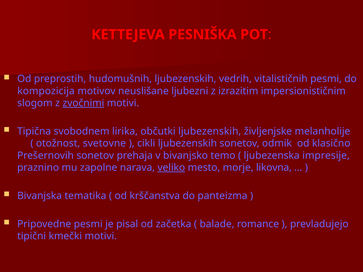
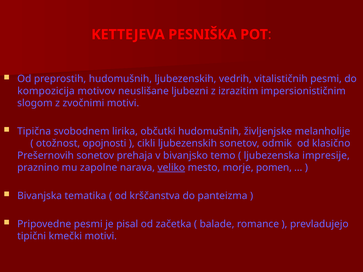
zvočnimi underline: present -> none
občutki ljubezenskih: ljubezenskih -> hudomušnih
svetovne: svetovne -> opojnosti
likovna: likovna -> pomen
